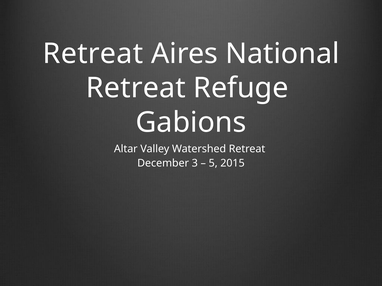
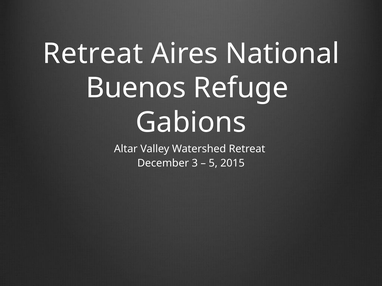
Retreat at (136, 88): Retreat -> Buenos
